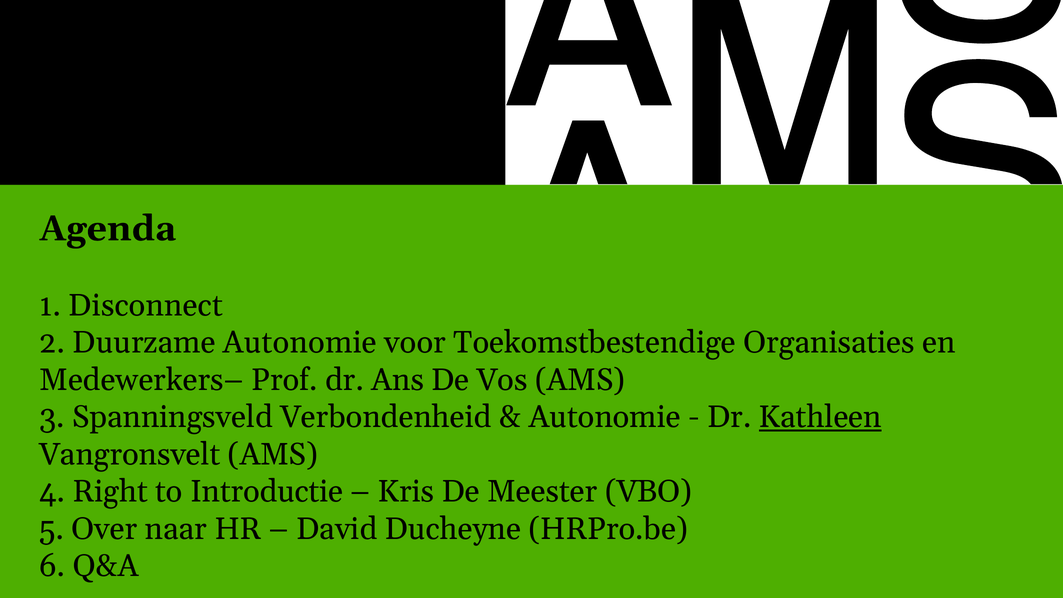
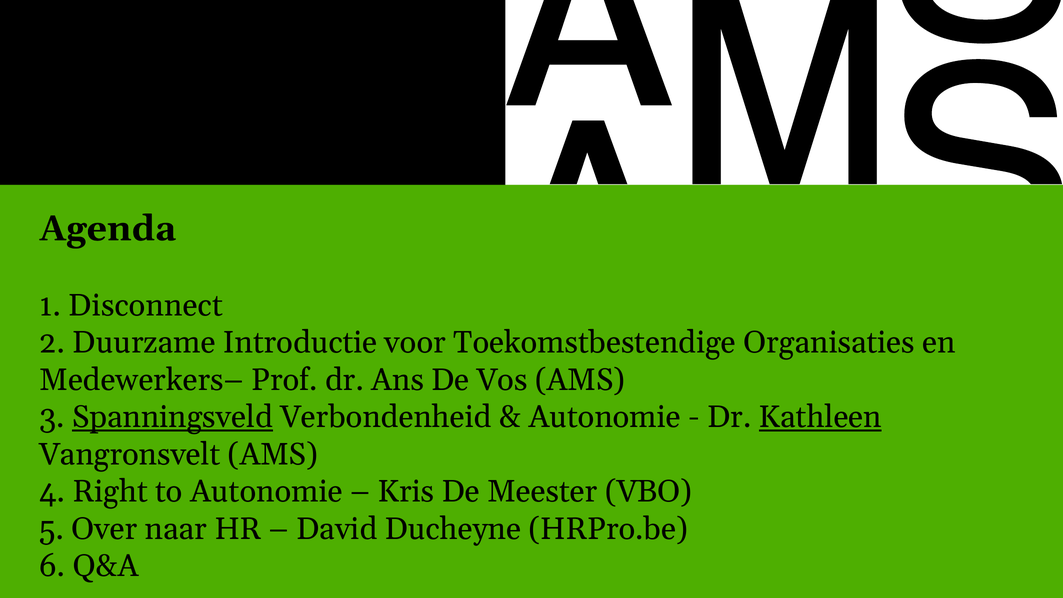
Duurzame Autonomie: Autonomie -> Introductie
Spanningsveld underline: none -> present
to Introductie: Introductie -> Autonomie
